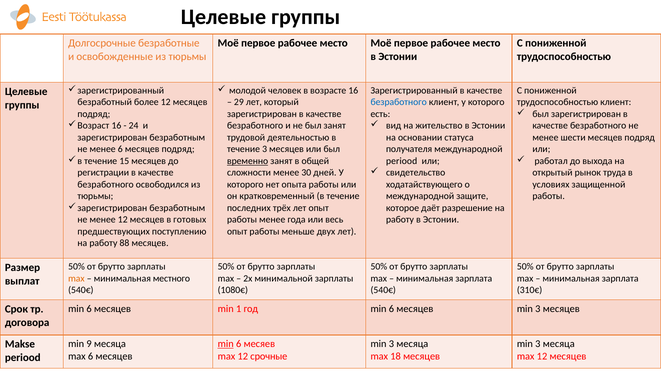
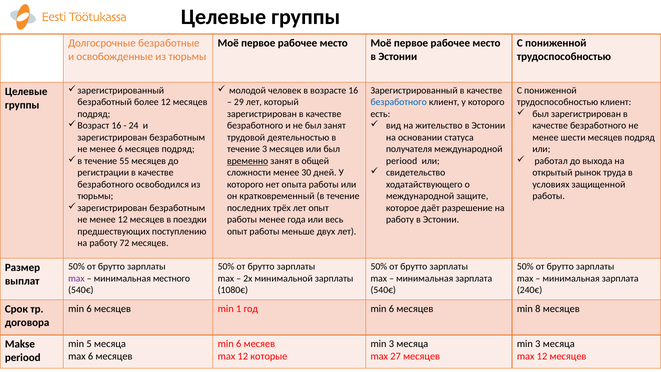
15: 15 -> 55
готовых: готовых -> поездки
88: 88 -> 72
max at (76, 278) colour: orange -> purple
310€: 310€ -> 240€
6 месяцев min 3: 3 -> 8
9: 9 -> 5
min at (226, 344) underline: present -> none
срочные: срочные -> которые
18: 18 -> 27
